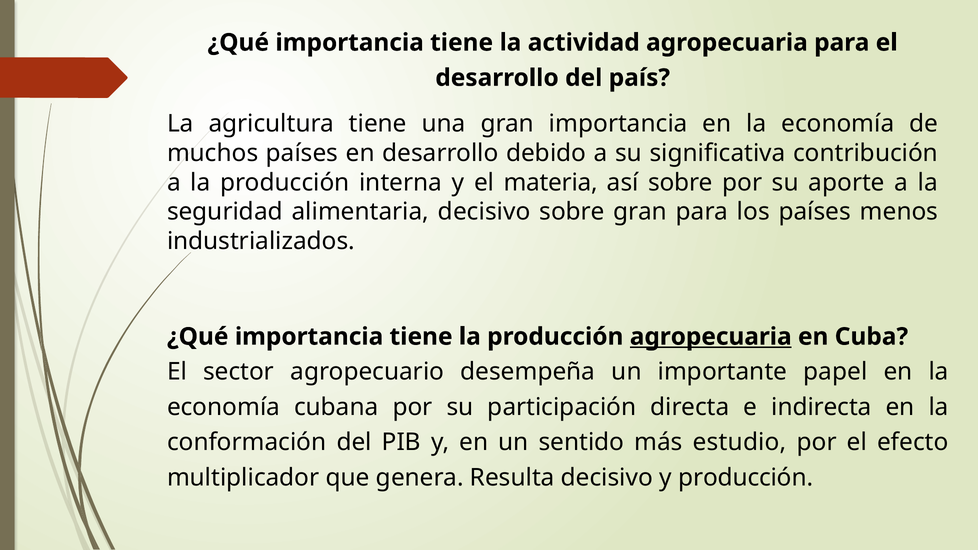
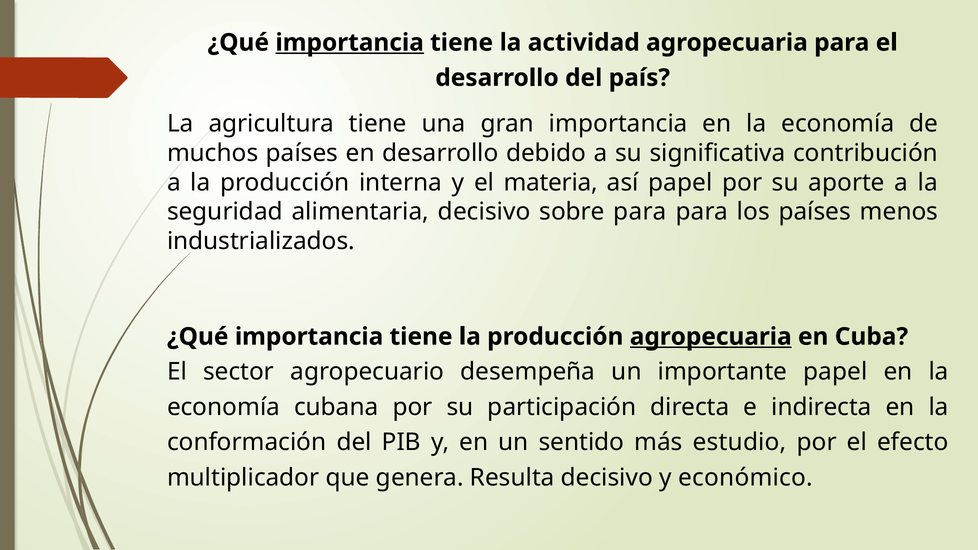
importancia at (350, 43) underline: none -> present
así sobre: sobre -> papel
sobre gran: gran -> para
y producción: producción -> económico
